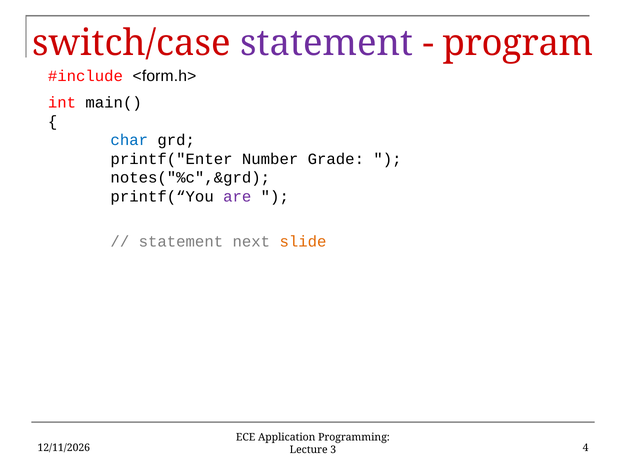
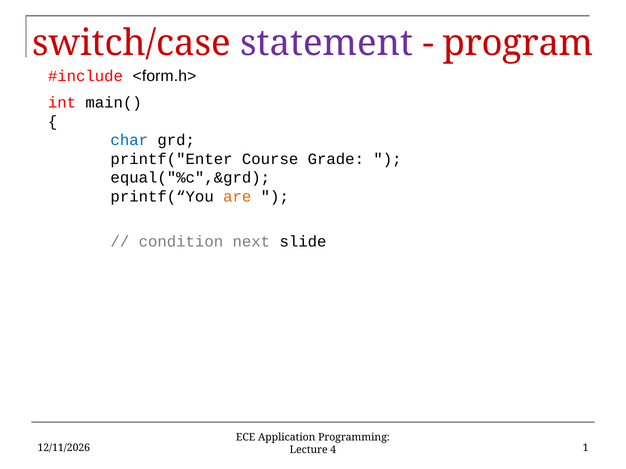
Number: Number -> Course
notes("%c",&grd: notes("%c",&grd -> equal("%c",&grd
are colour: purple -> orange
statement at (181, 242): statement -> condition
slide colour: orange -> black
4: 4 -> 1
3: 3 -> 4
